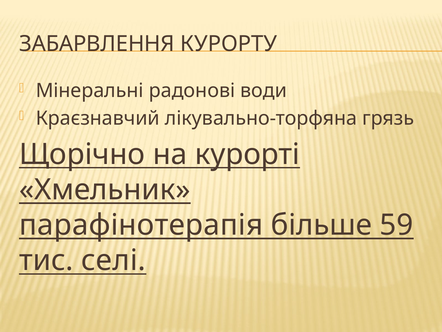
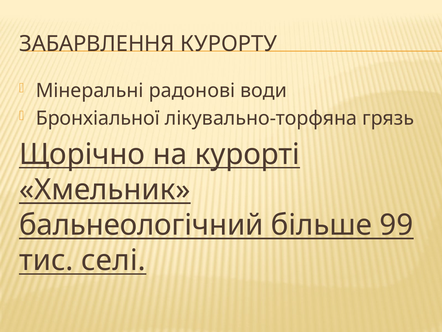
Краєзнавчий: Краєзнавчий -> Бронхіальної
парафінотерапія: парафінотерапія -> бальнеологічний
59: 59 -> 99
